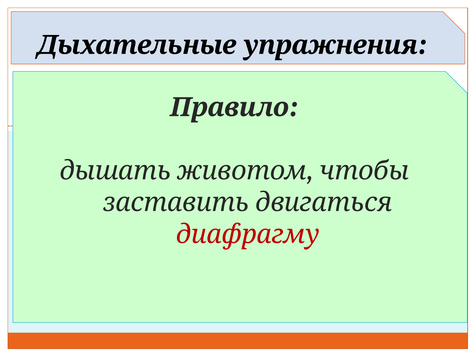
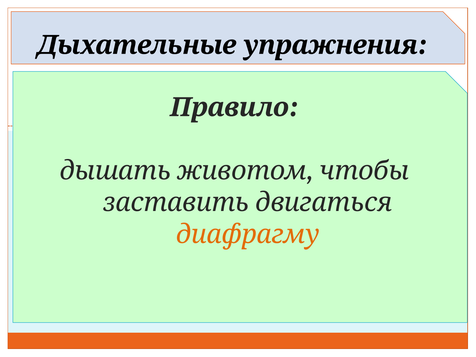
диафрагму colour: red -> orange
